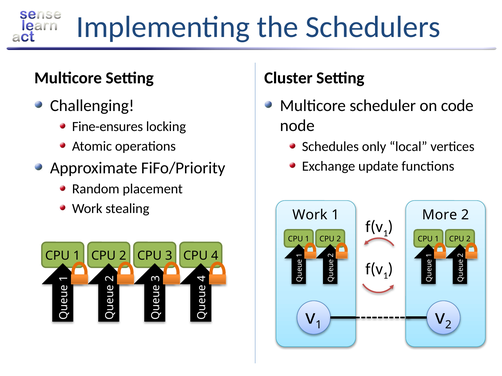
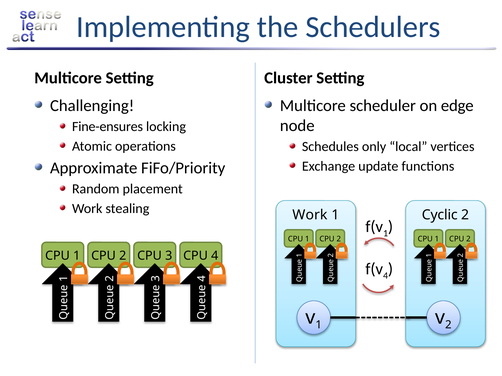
code: code -> edge
More: More -> Cyclic
1 at (386, 276): 1 -> 4
